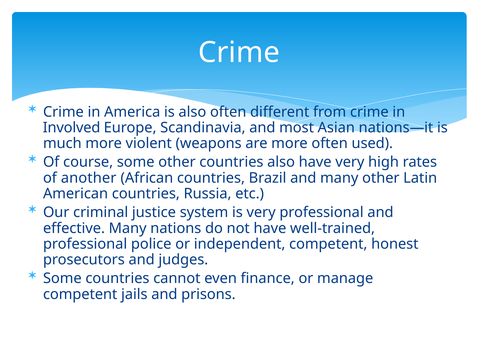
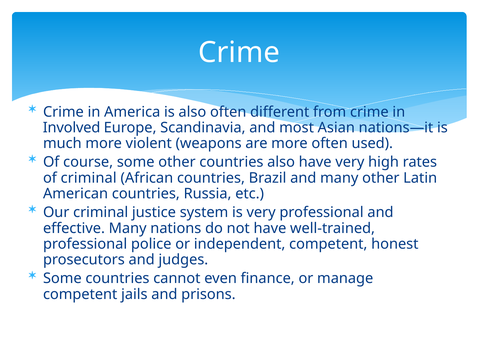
of another: another -> criminal
